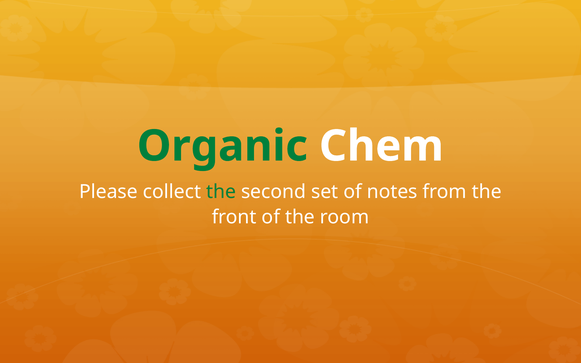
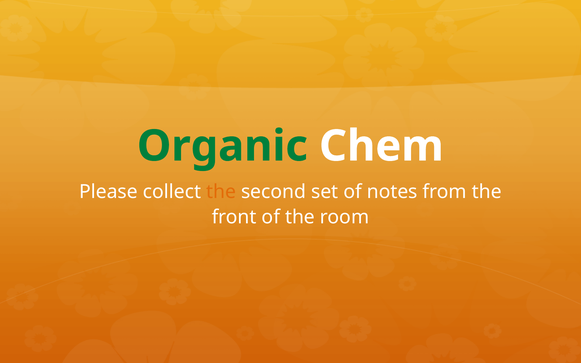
the at (221, 192) colour: green -> orange
